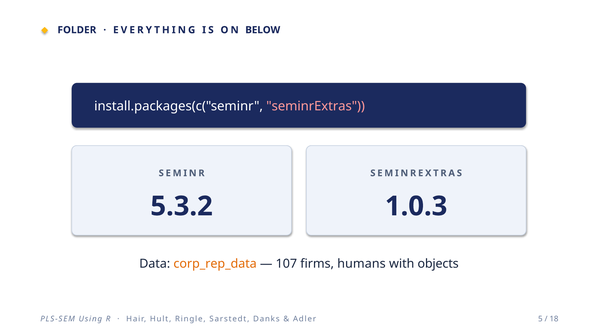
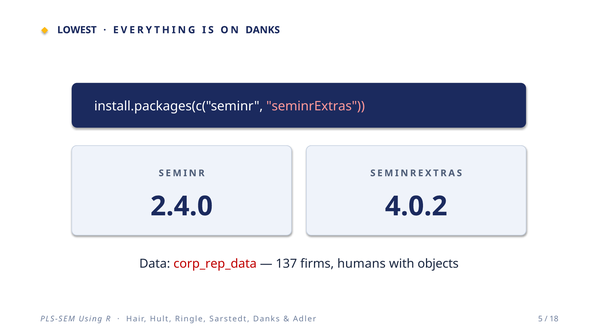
FOLDER: FOLDER -> LOWEST
ON BELOW: BELOW -> DANKS
5.3.2: 5.3.2 -> 2.4.0
1.0.3: 1.0.3 -> 4.0.2
corp_rep_data colour: orange -> red
107: 107 -> 137
